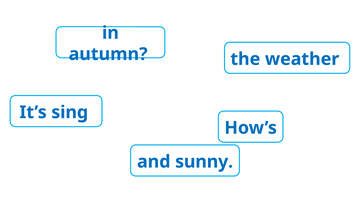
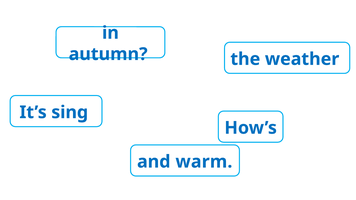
sunny: sunny -> warm
